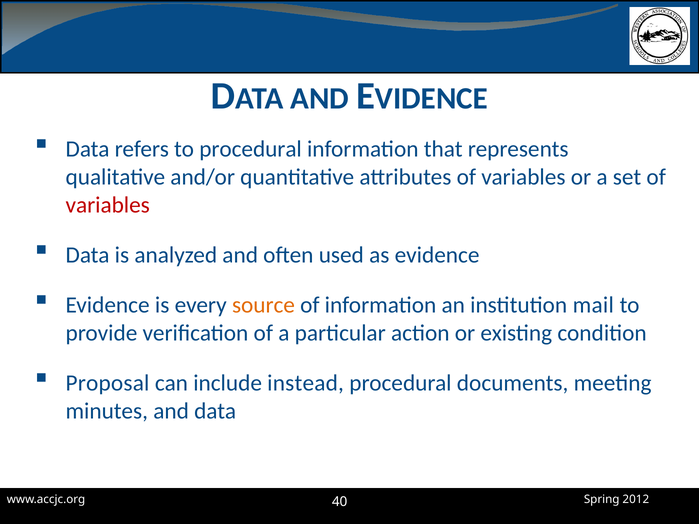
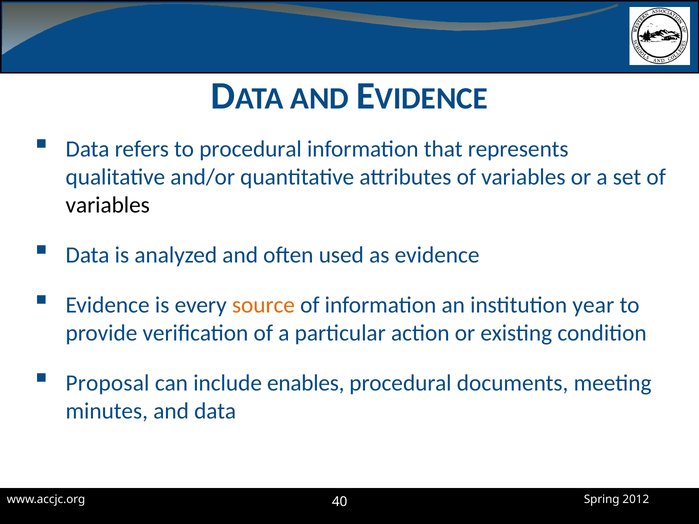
variables at (108, 205) colour: red -> black
mail: mail -> year
instead: instead -> enables
